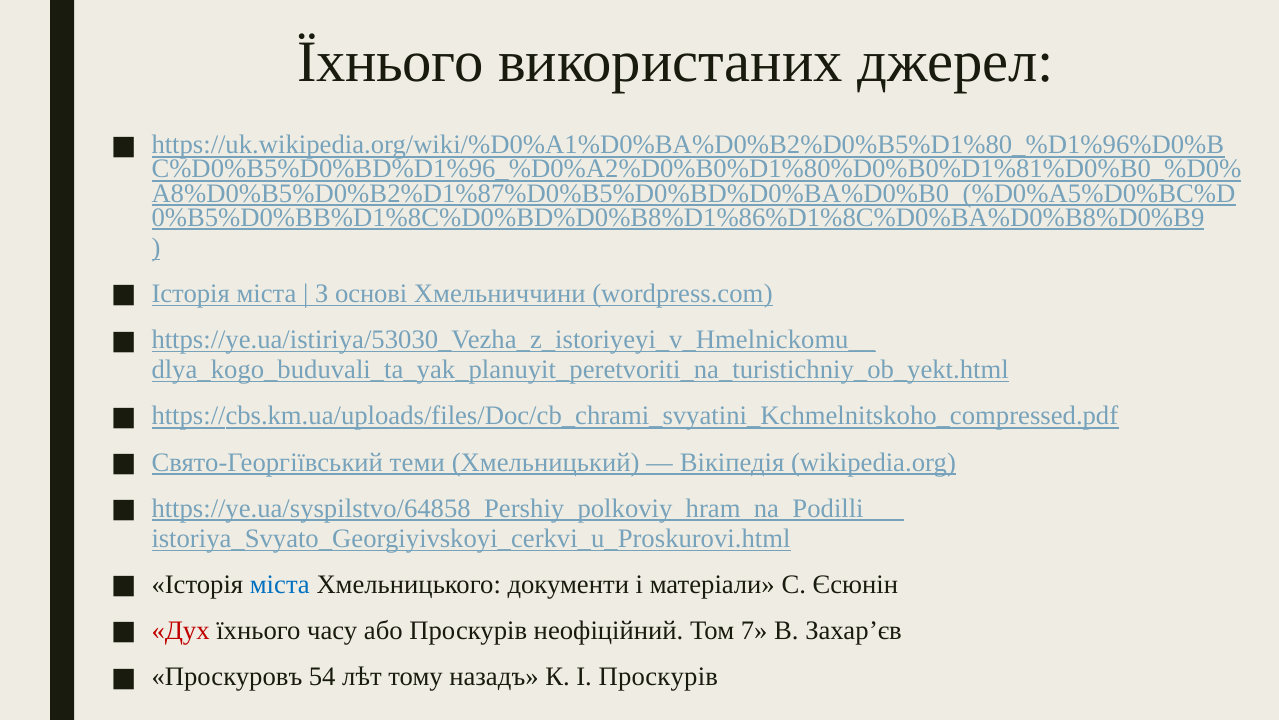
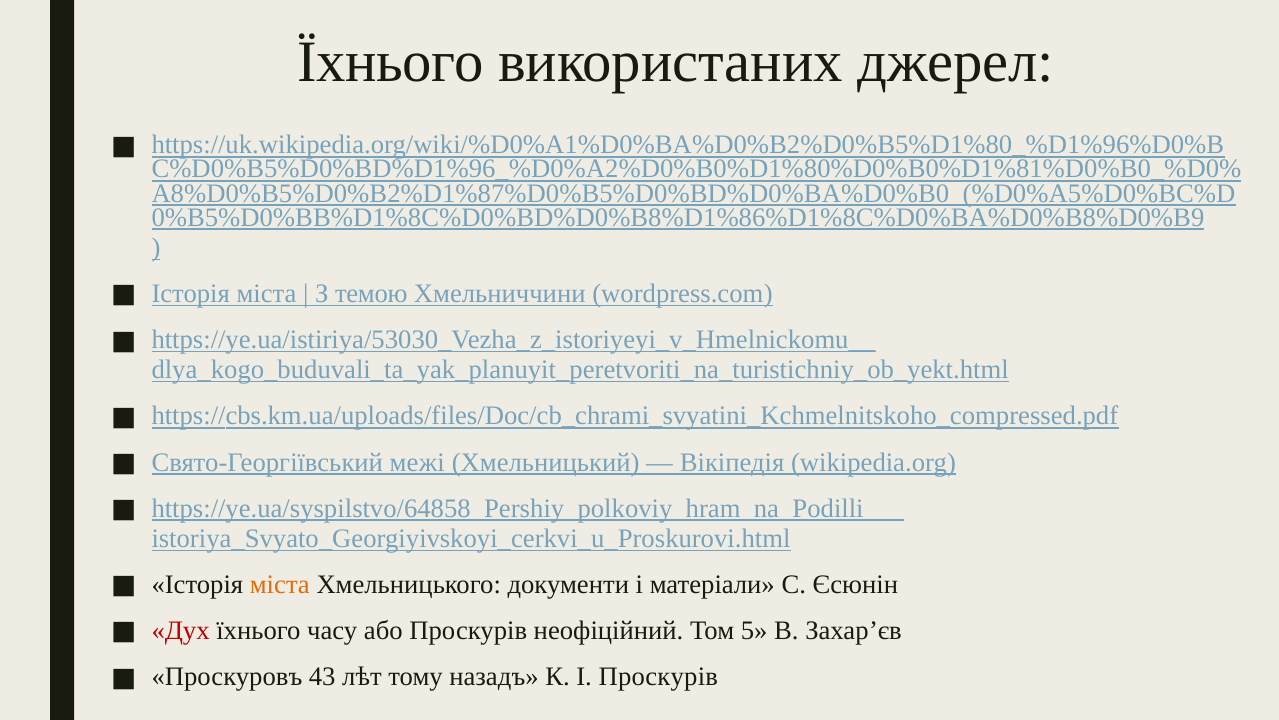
основі: основі -> темою
теми: теми -> межі
міста at (280, 584) colour: blue -> orange
7: 7 -> 5
54: 54 -> 43
